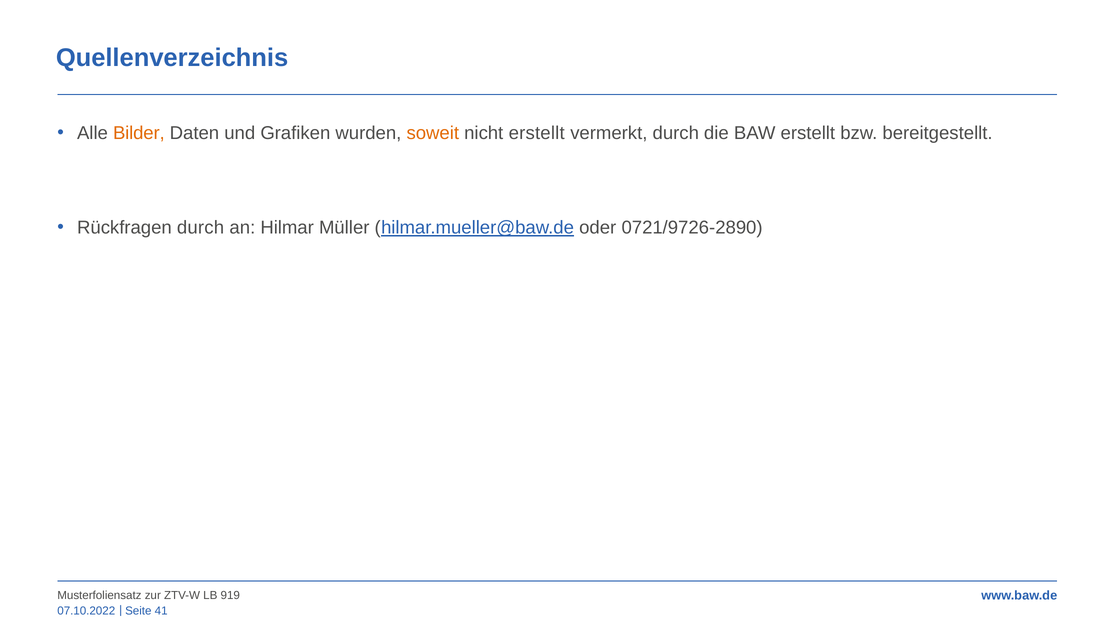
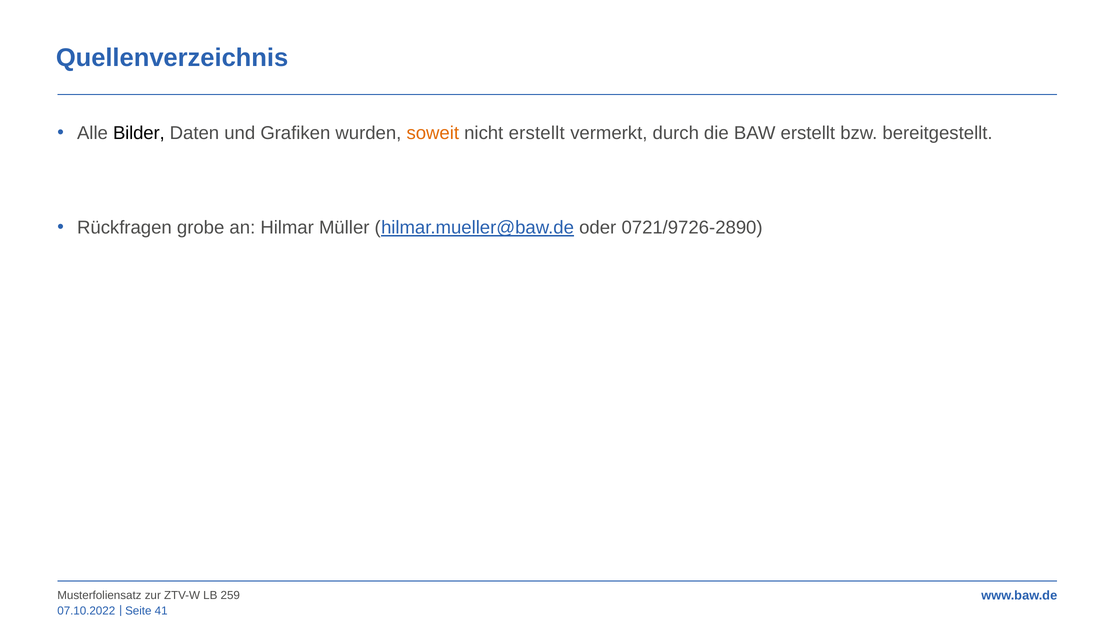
Bilder colour: orange -> black
Rückfragen durch: durch -> grobe
919: 919 -> 259
